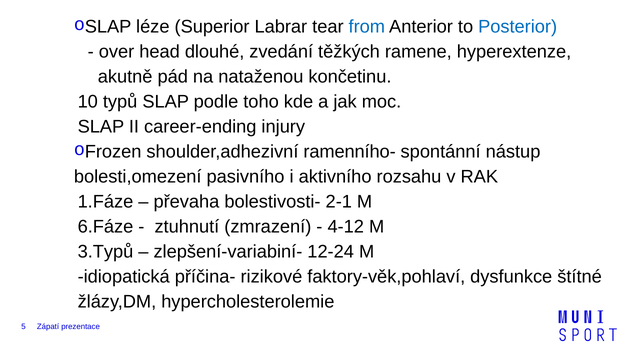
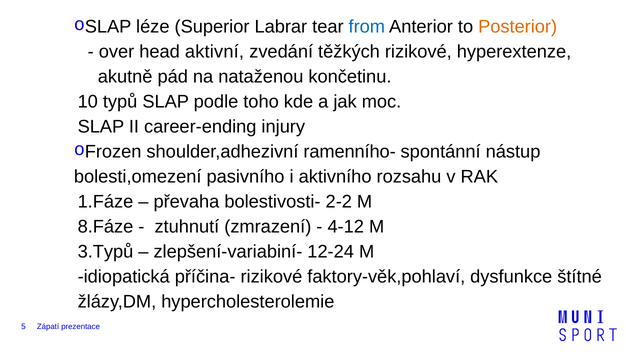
Posterior colour: blue -> orange
dlouhé: dlouhé -> aktivní
těžkých ramene: ramene -> rizikové
2-1: 2-1 -> 2-2
6.Fáze: 6.Fáze -> 8.Fáze
